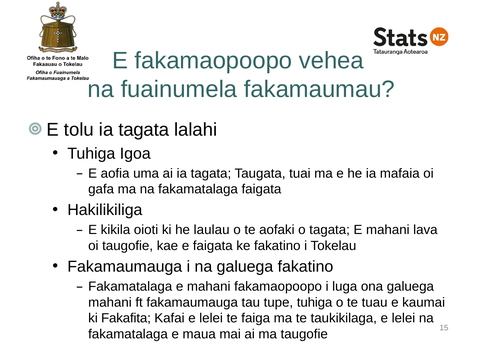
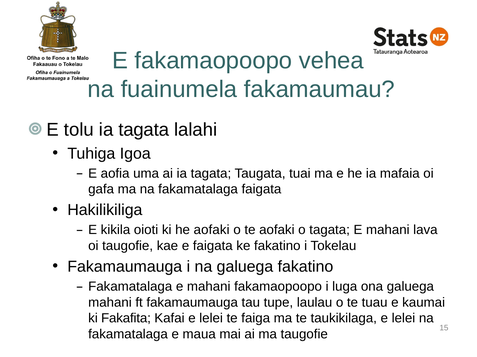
he laulau: laulau -> aofaki
tupe tuhiga: tuhiga -> laulau
